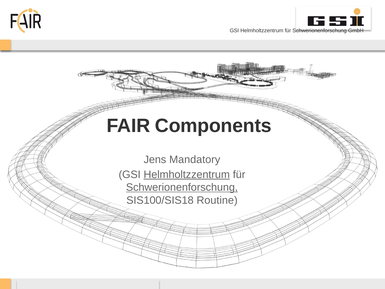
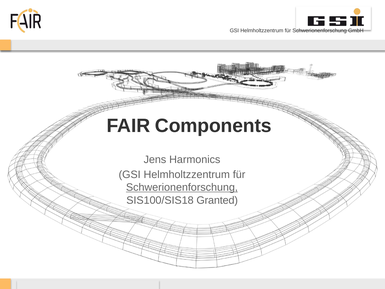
Mandatory: Mandatory -> Harmonics
Helmholtzzentrum at (187, 174) underline: present -> none
Routine: Routine -> Granted
